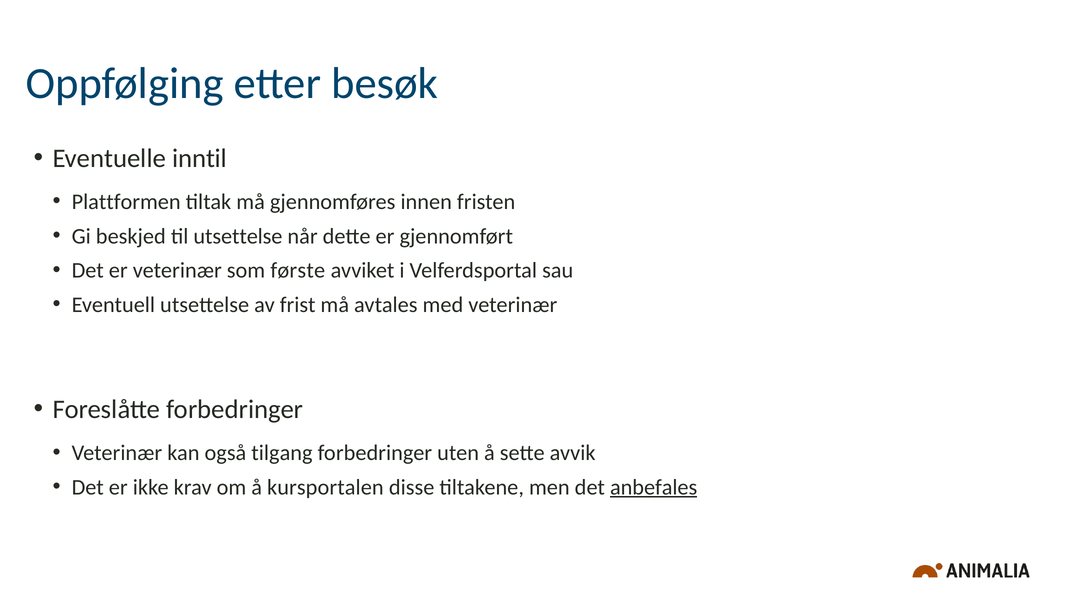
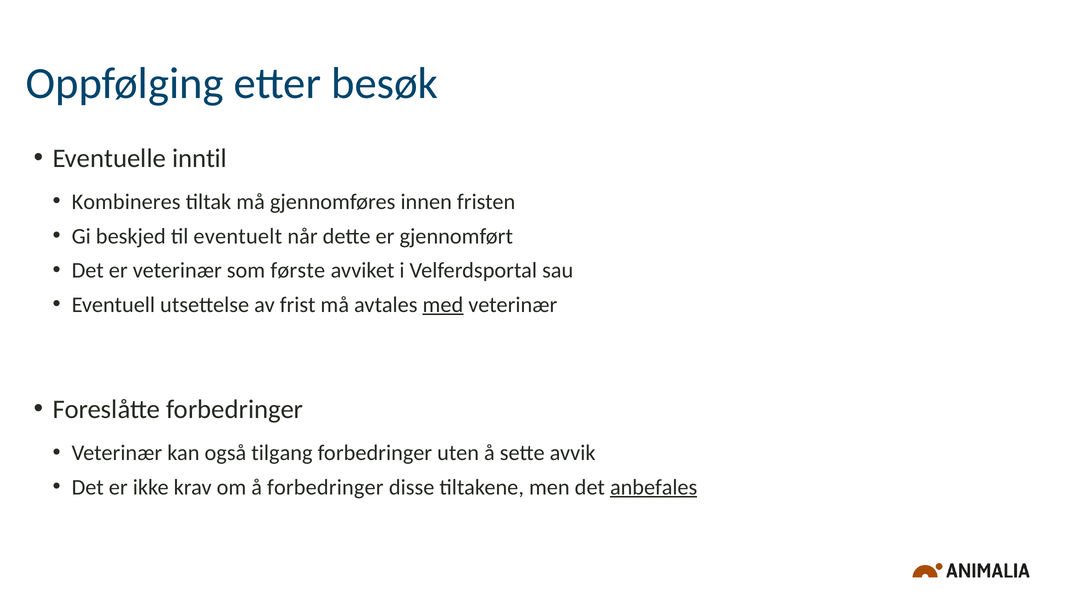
Plattformen: Plattformen -> Kombineres
til utsettelse: utsettelse -> eventuelt
med underline: none -> present
å kursportalen: kursportalen -> forbedringer
